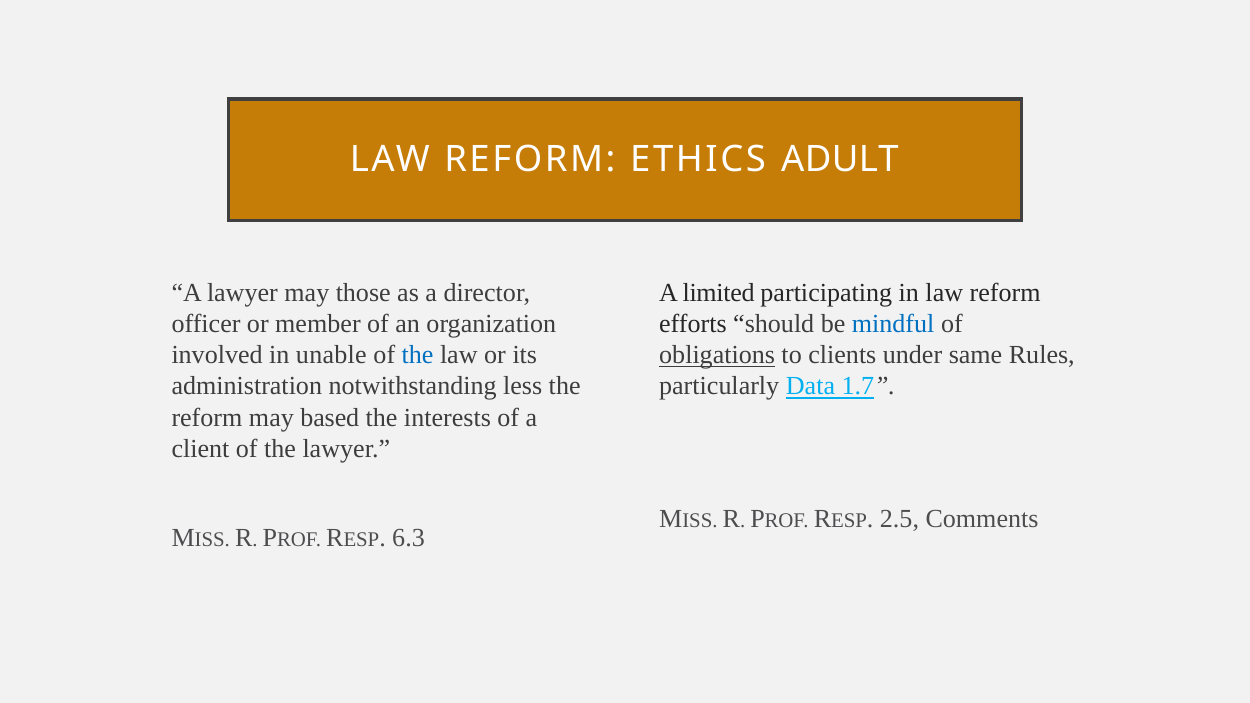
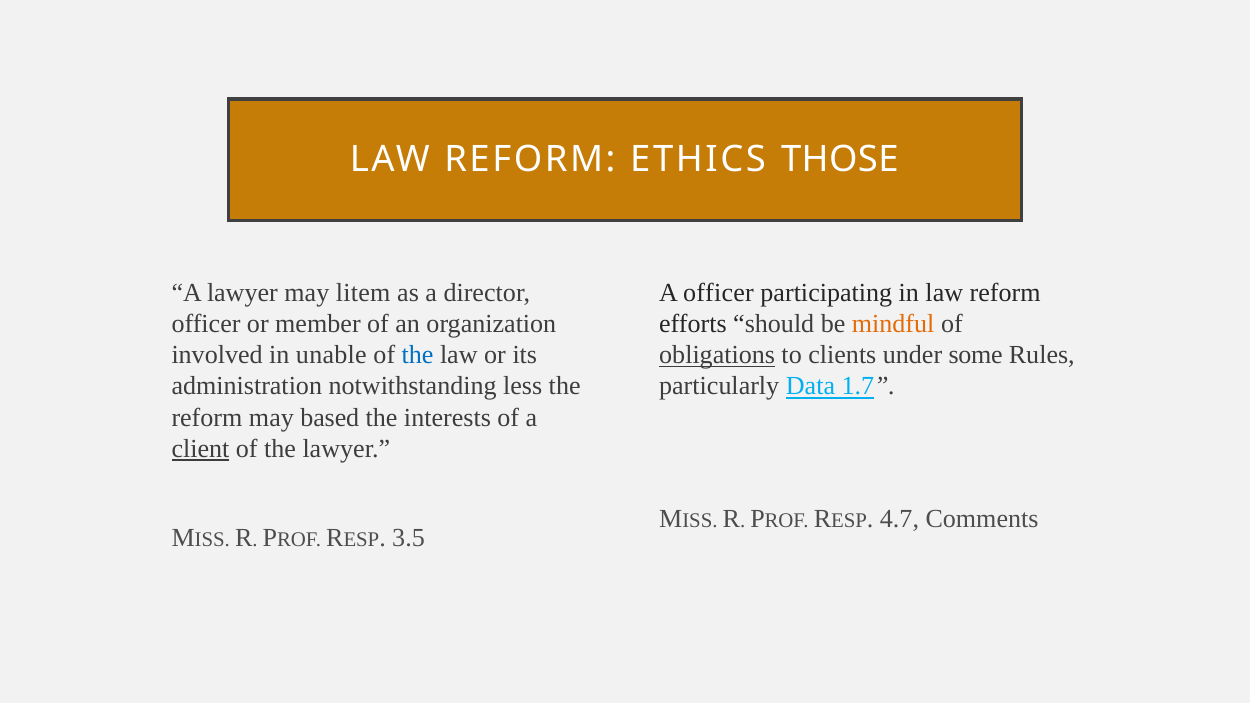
ADULT: ADULT -> THOSE
those: those -> litem
A limited: limited -> officer
mindful colour: blue -> orange
same: same -> some
client underline: none -> present
2.5: 2.5 -> 4.7
6.3: 6.3 -> 3.5
